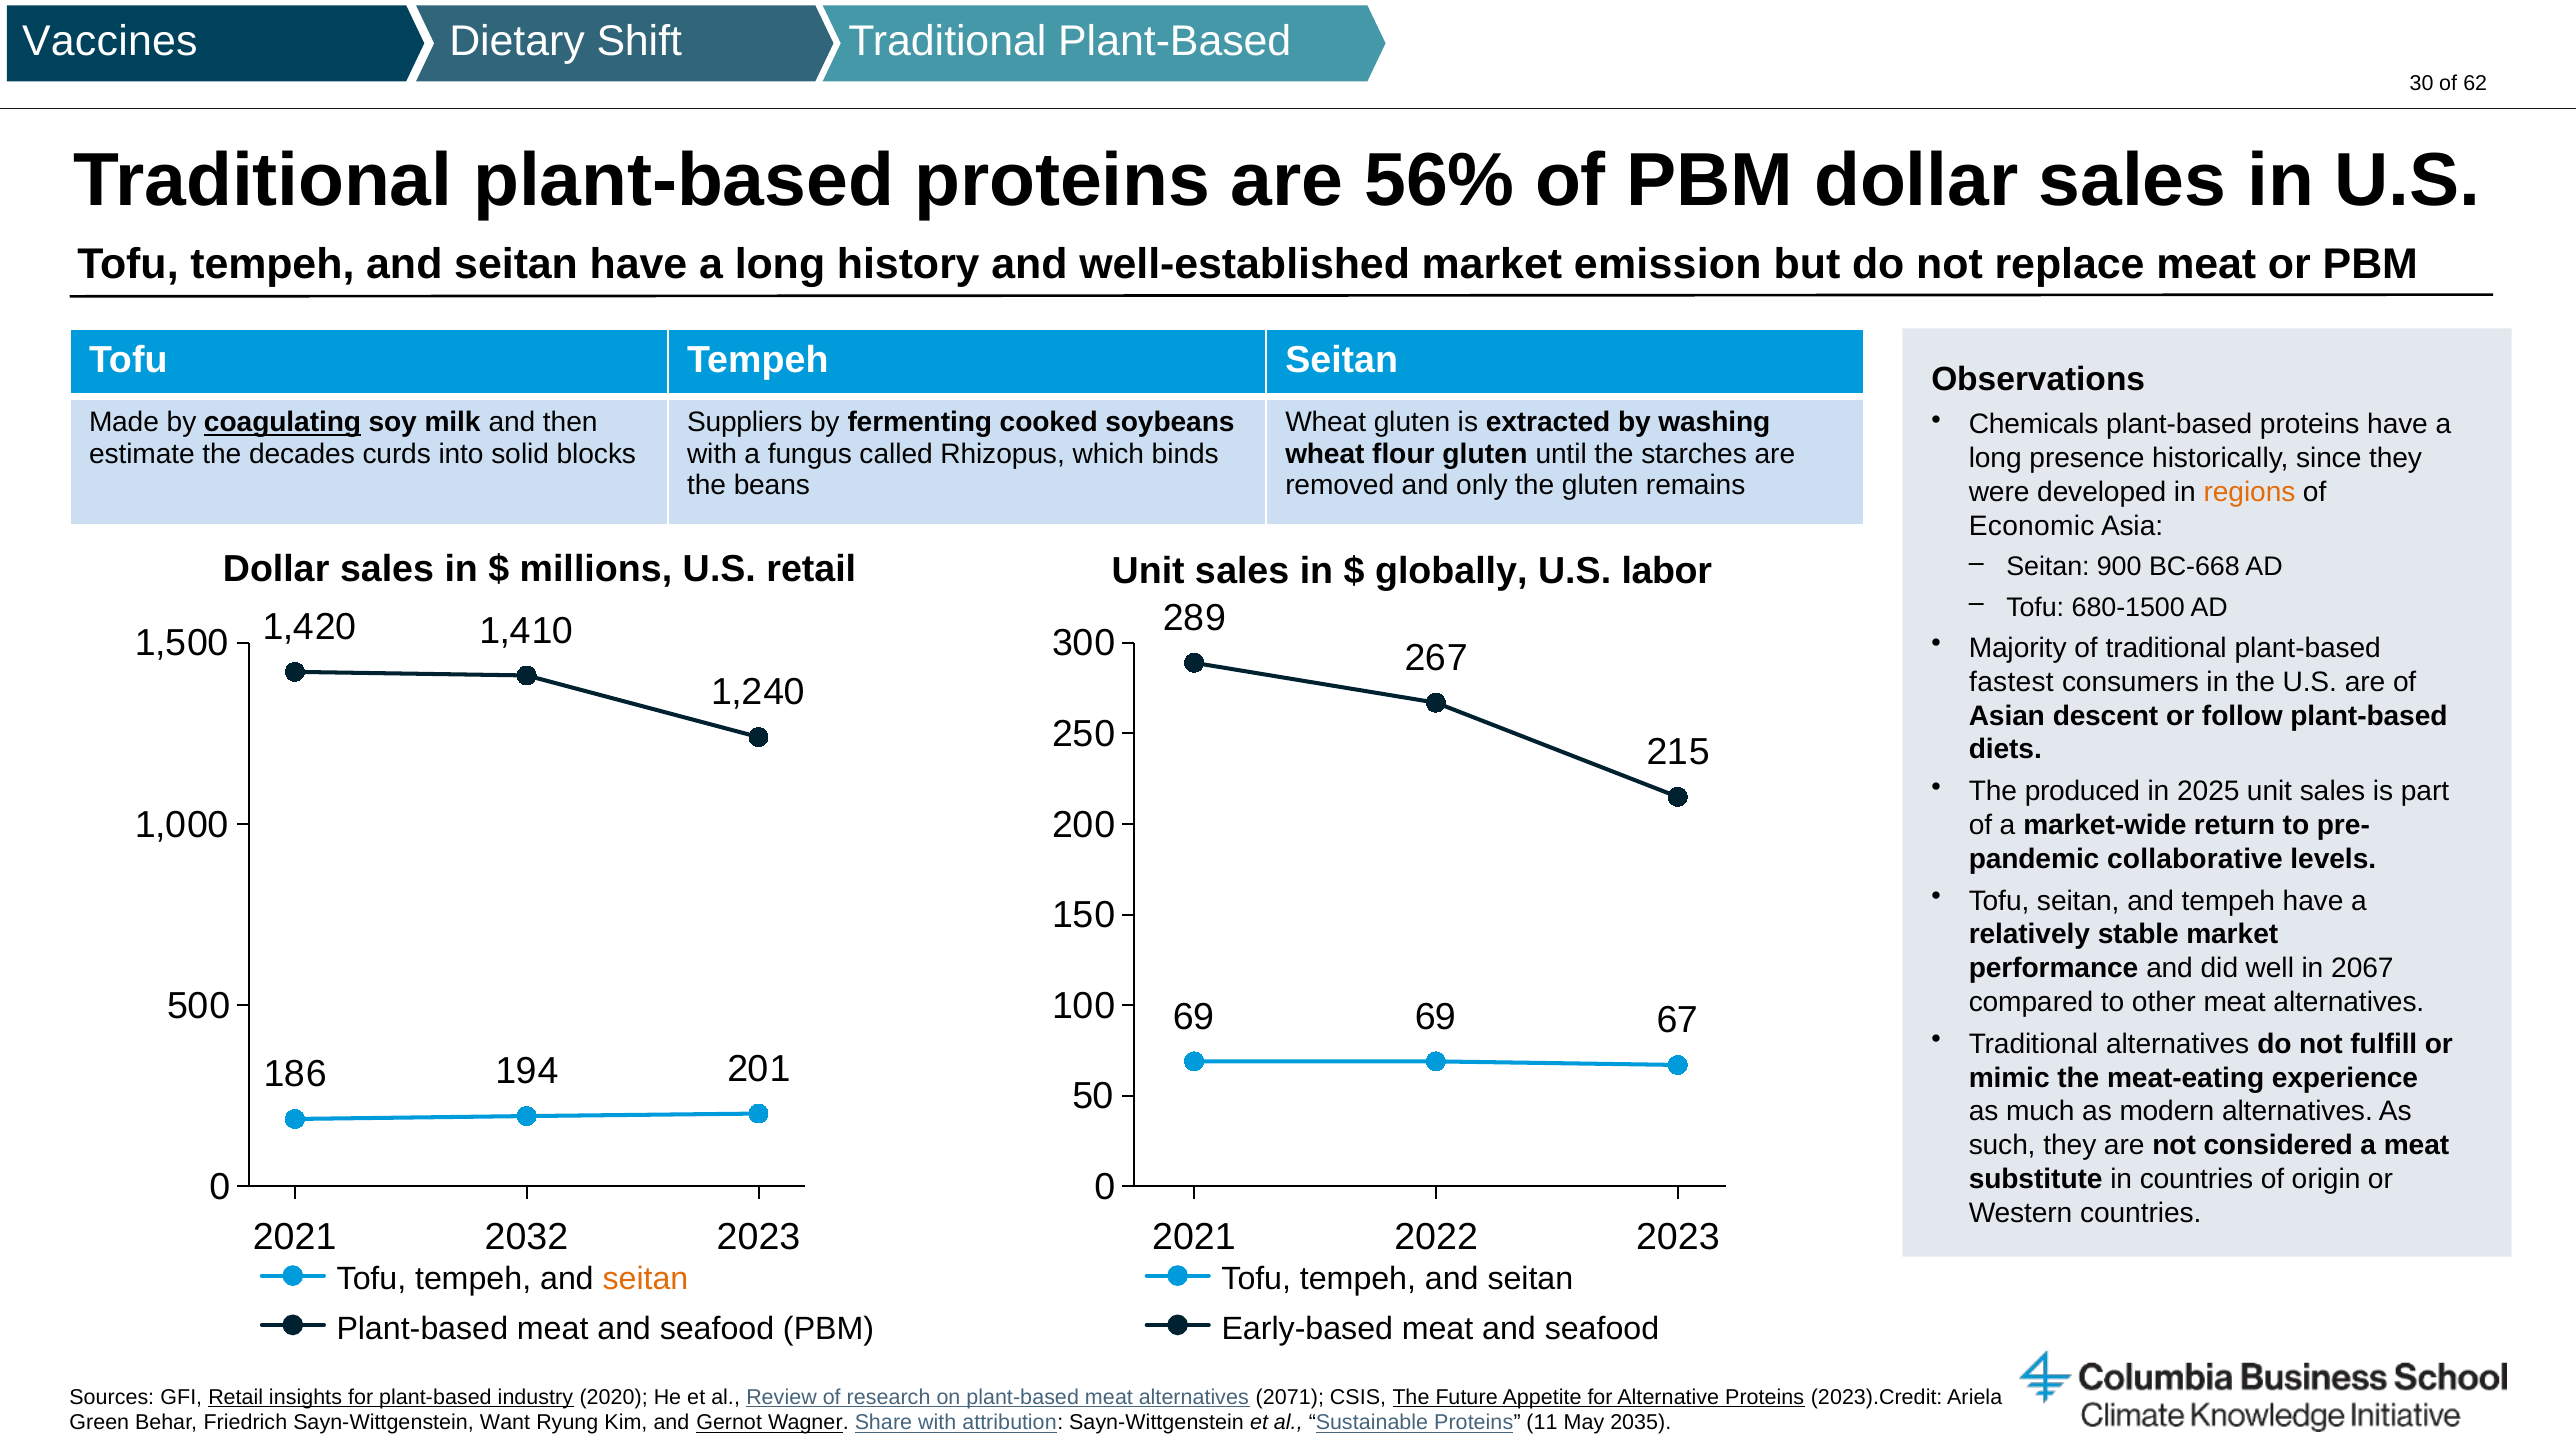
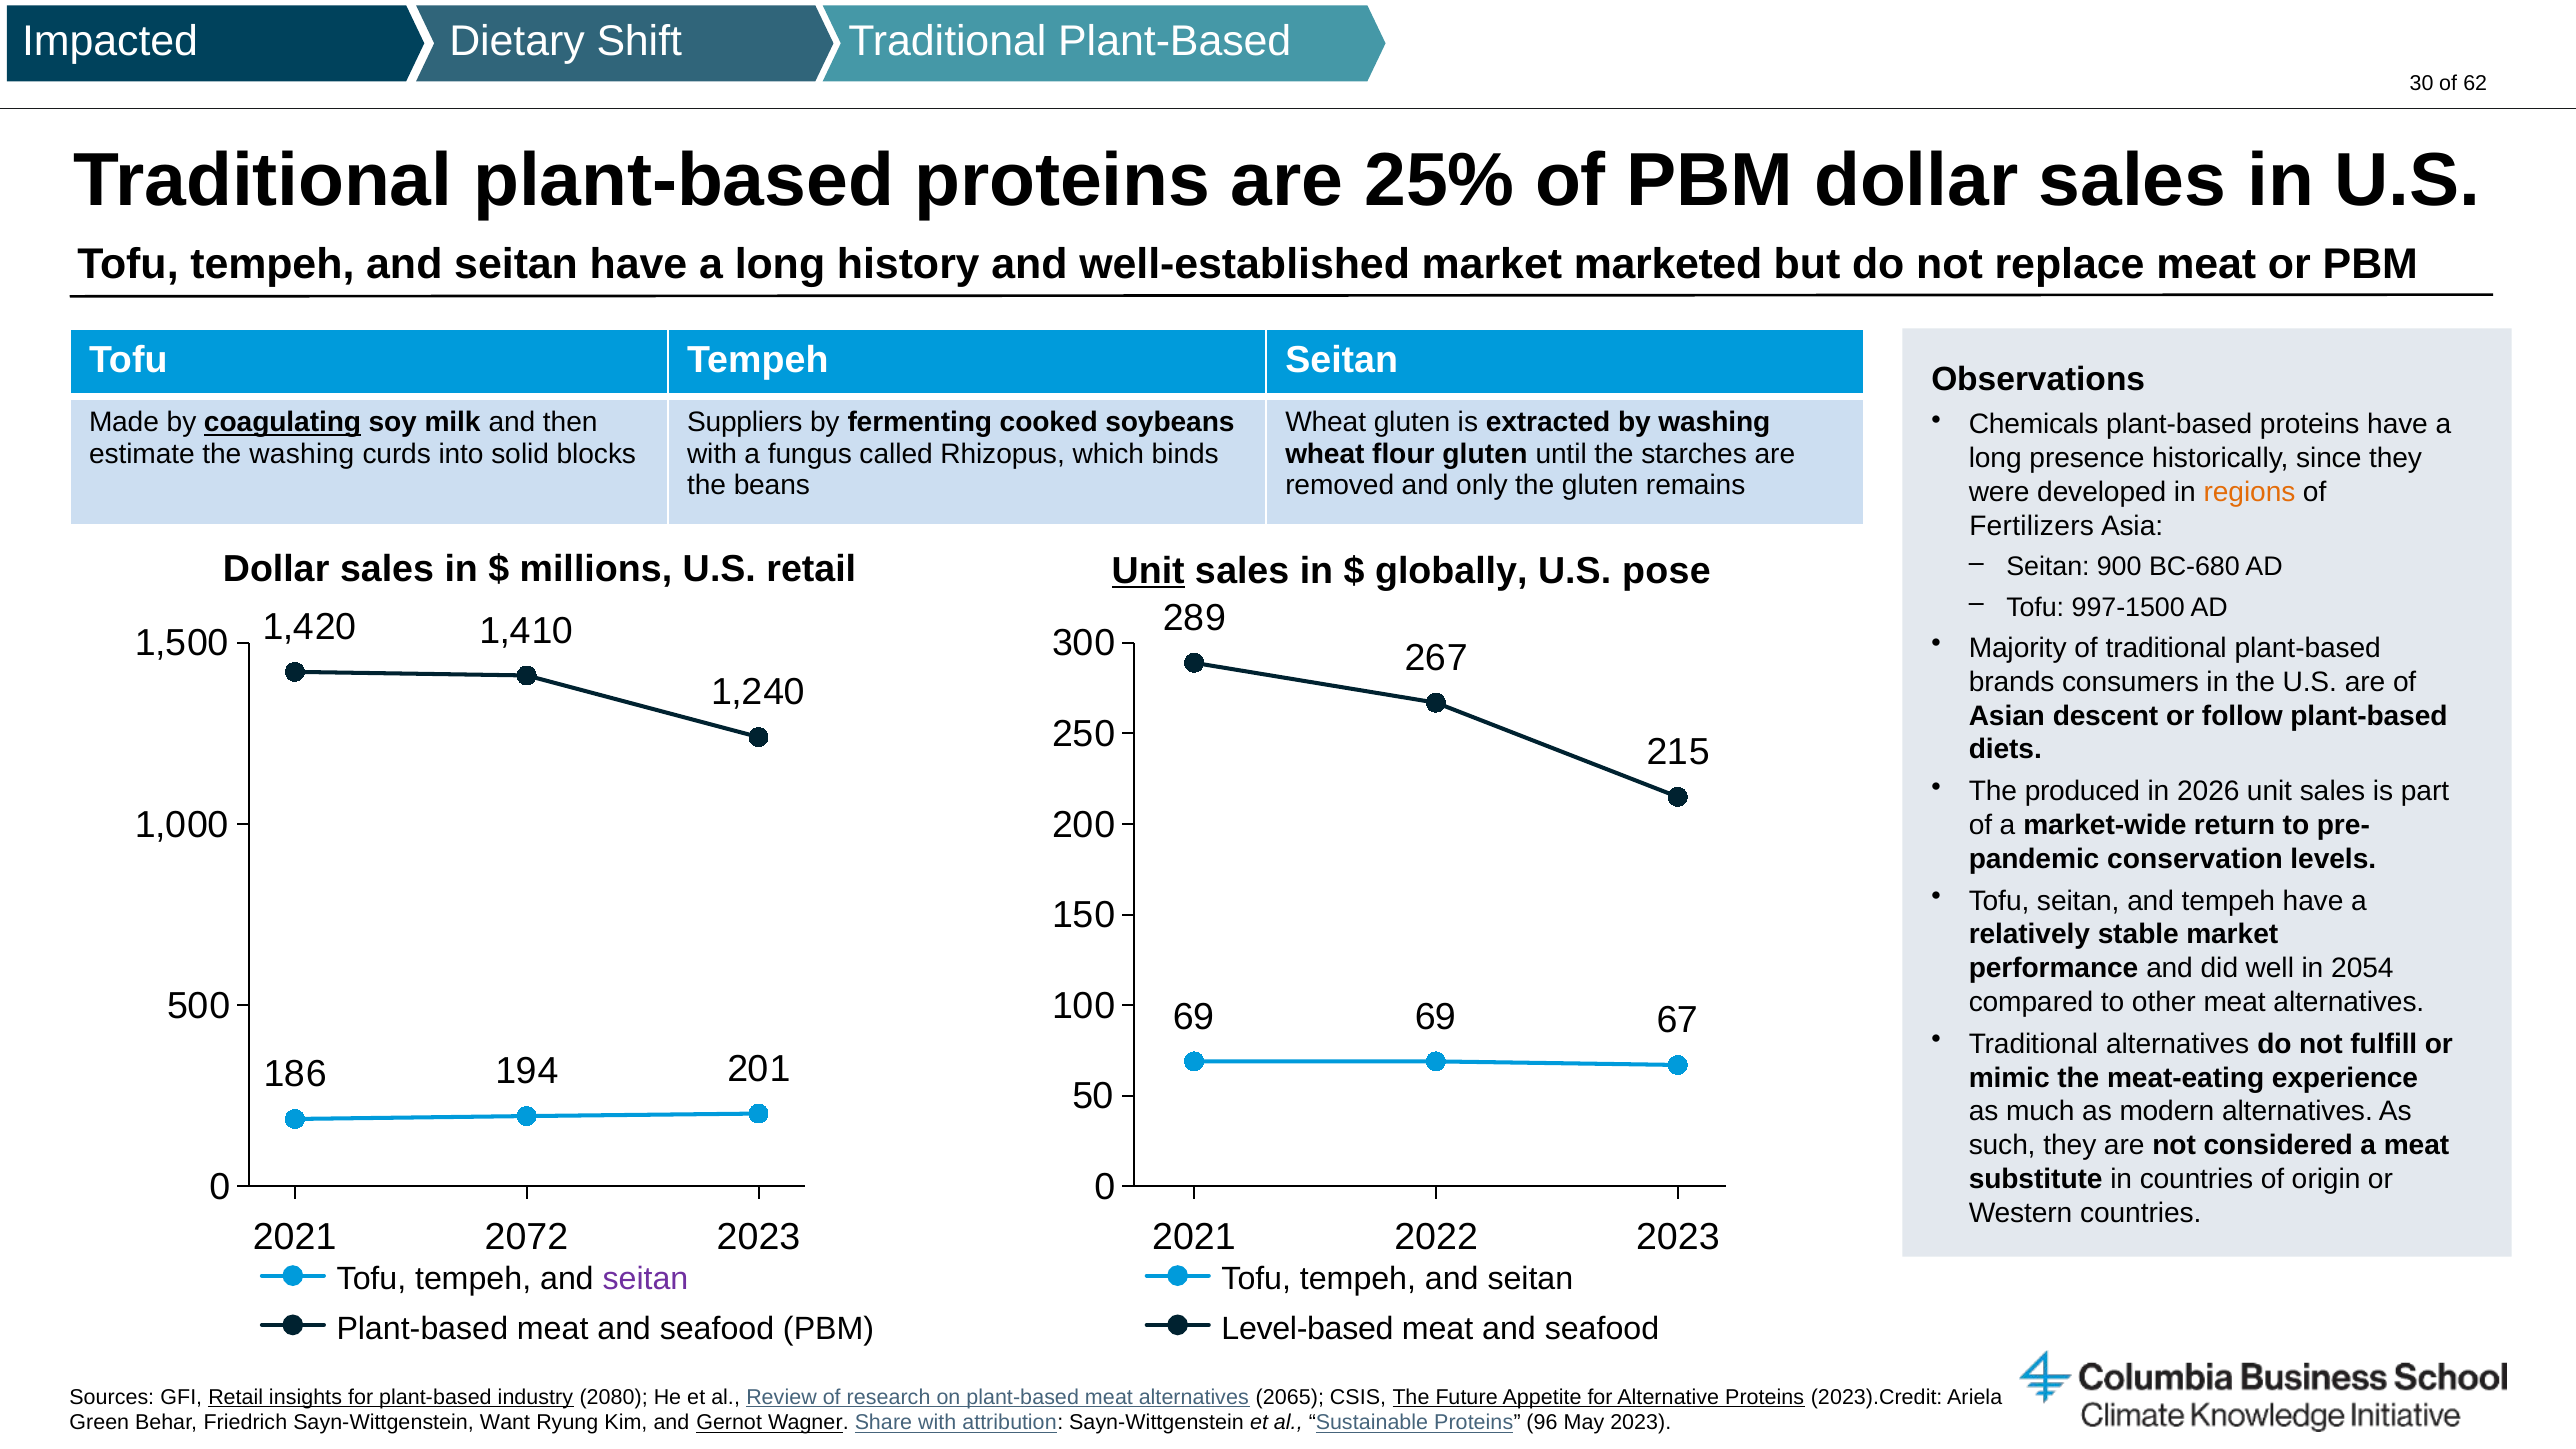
Vaccines: Vaccines -> Impacted
56%: 56% -> 25%
emission: emission -> marketed
the decades: decades -> washing
Economic: Economic -> Fertilizers
BC-668: BC-668 -> BC-680
Unit at (1148, 571) underline: none -> present
labor: labor -> pose
680-1500: 680-1500 -> 997-1500
fastest: fastest -> brands
2025: 2025 -> 2026
collaborative: collaborative -> conservation
2067: 2067 -> 2054
2032: 2032 -> 2072
seitan at (646, 1279) colour: orange -> purple
Early-based: Early-based -> Level-based
2020: 2020 -> 2080
2071: 2071 -> 2065
11: 11 -> 96
2035 at (1641, 1423): 2035 -> 2023
